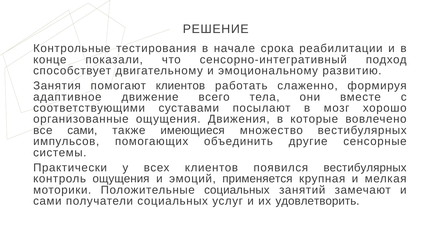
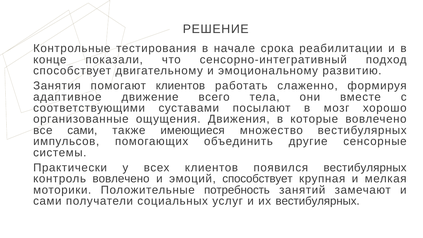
контроль ощущения: ощущения -> вовлечено
эмоций применяется: применяется -> способствует
Положительные социальных: социальных -> потребность
их удовлетворить: удовлетворить -> вестибулярных
